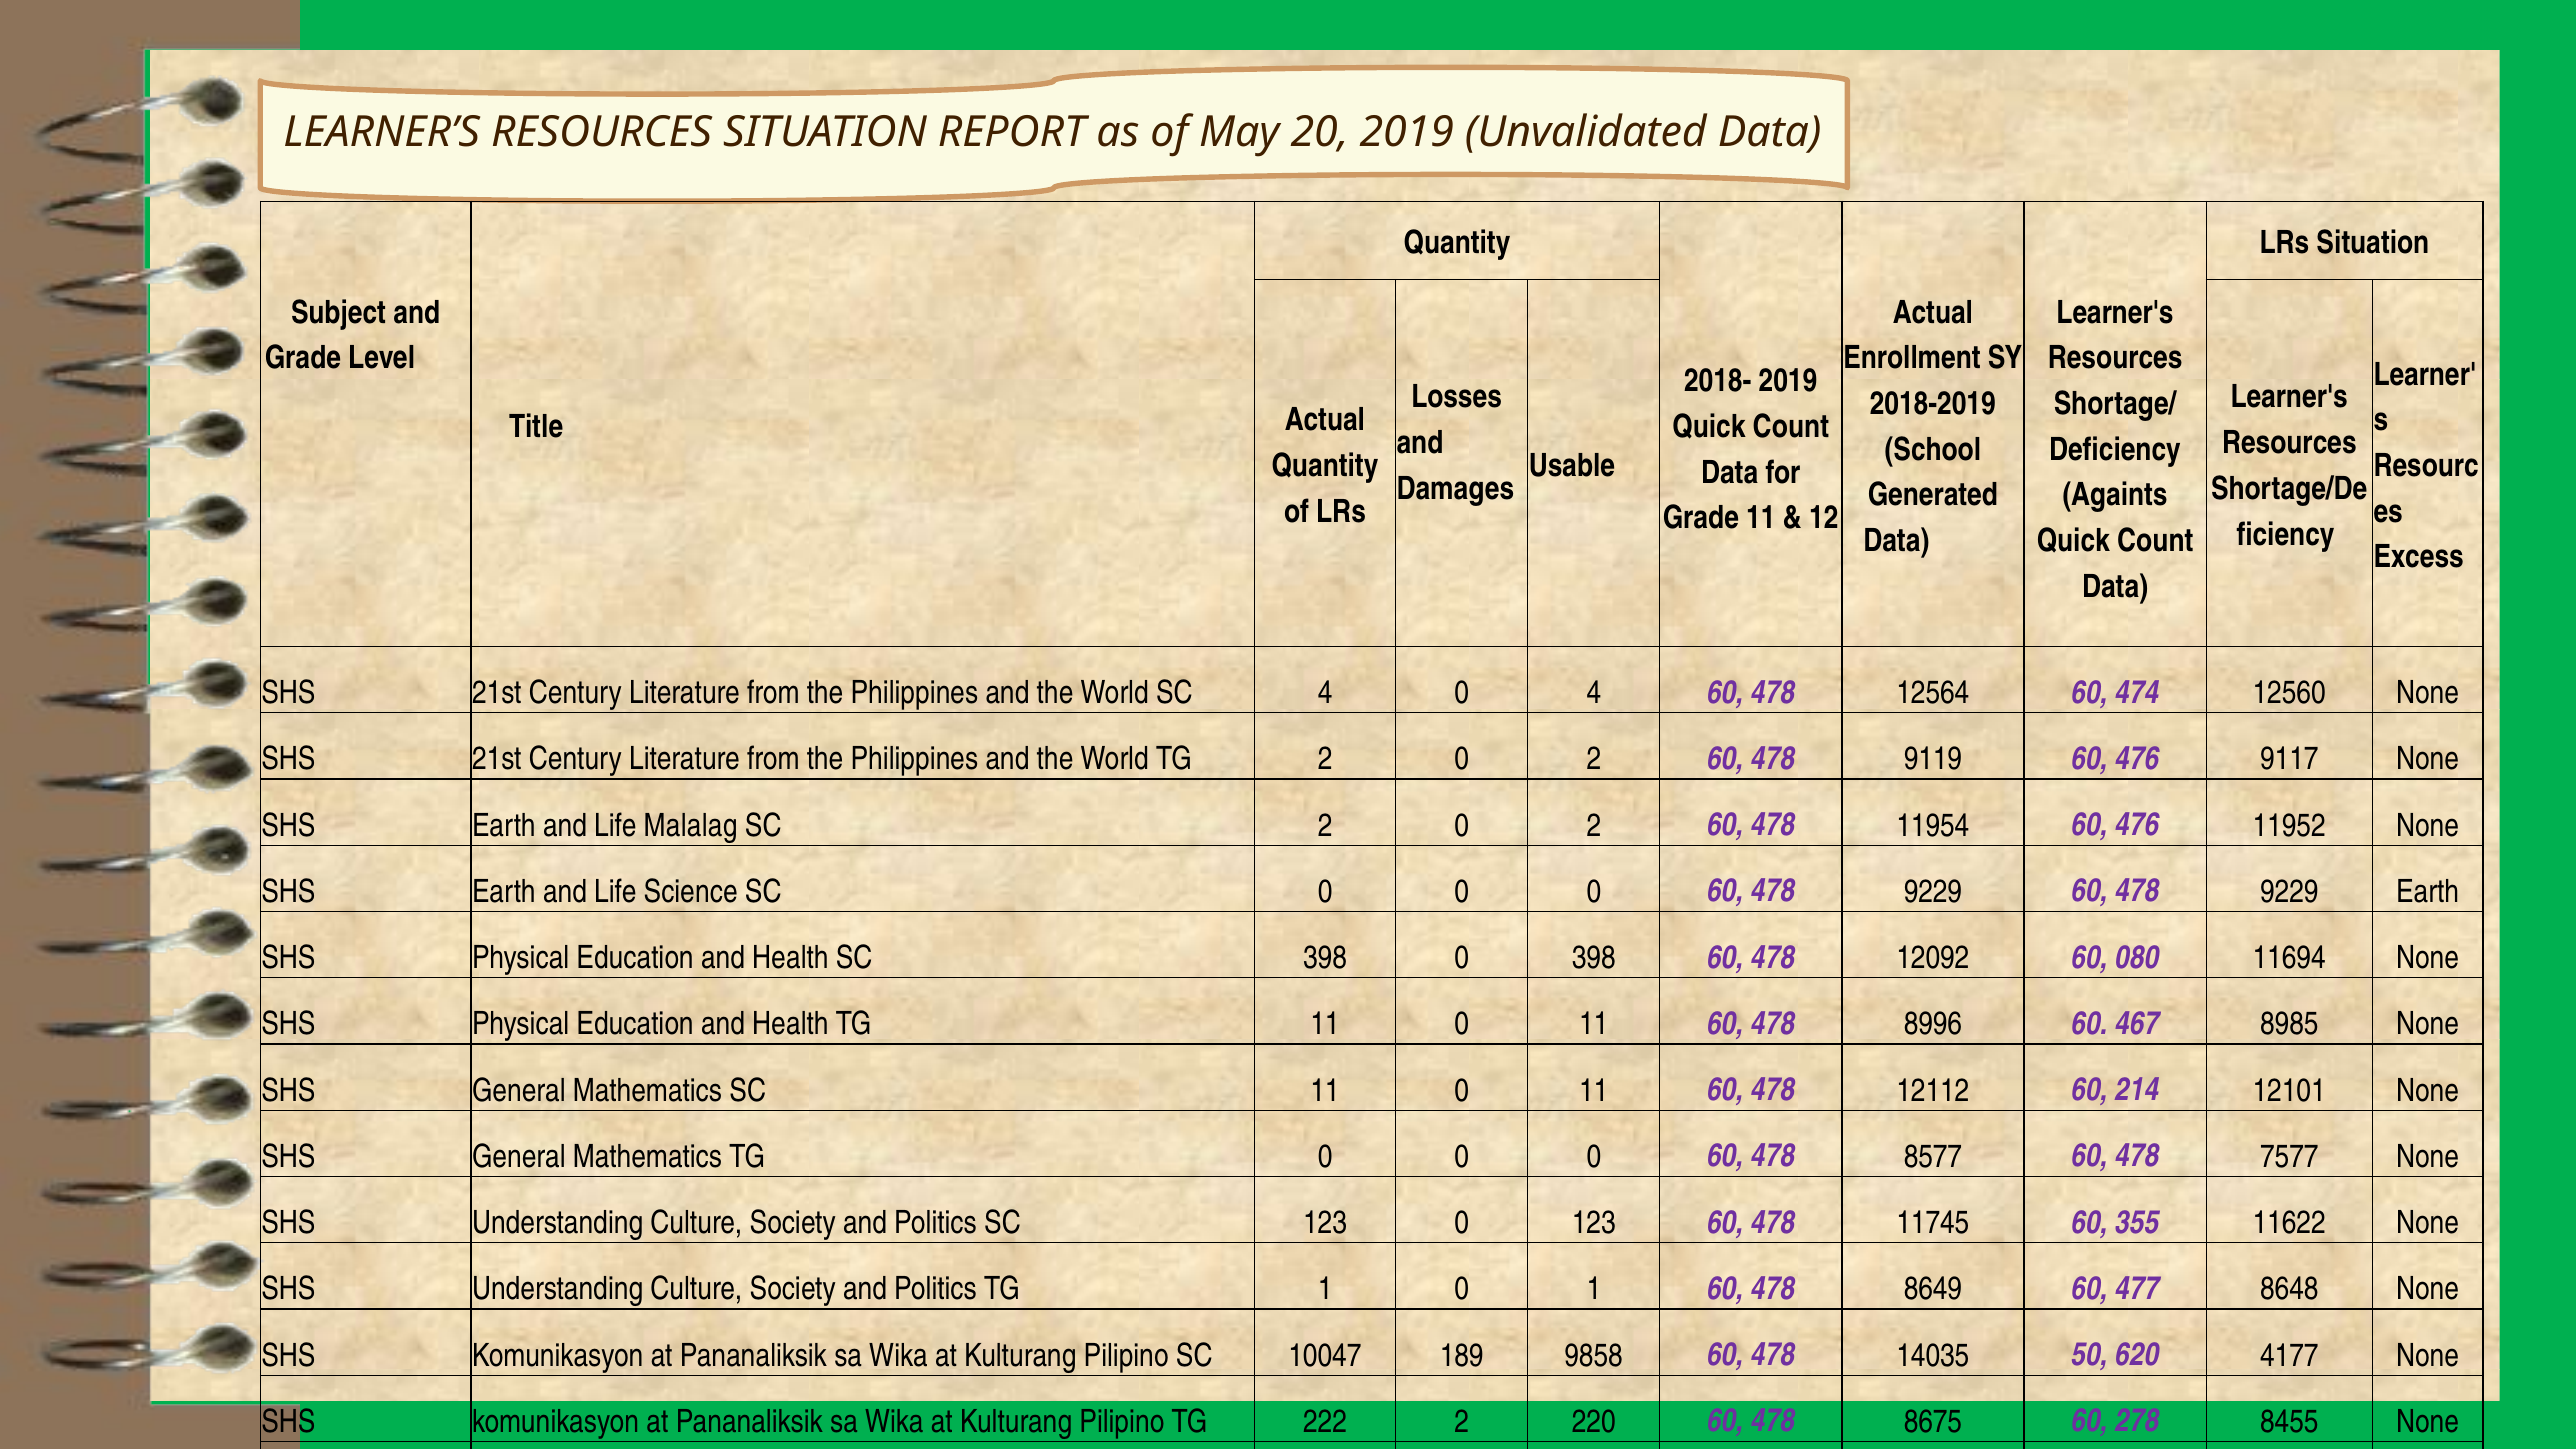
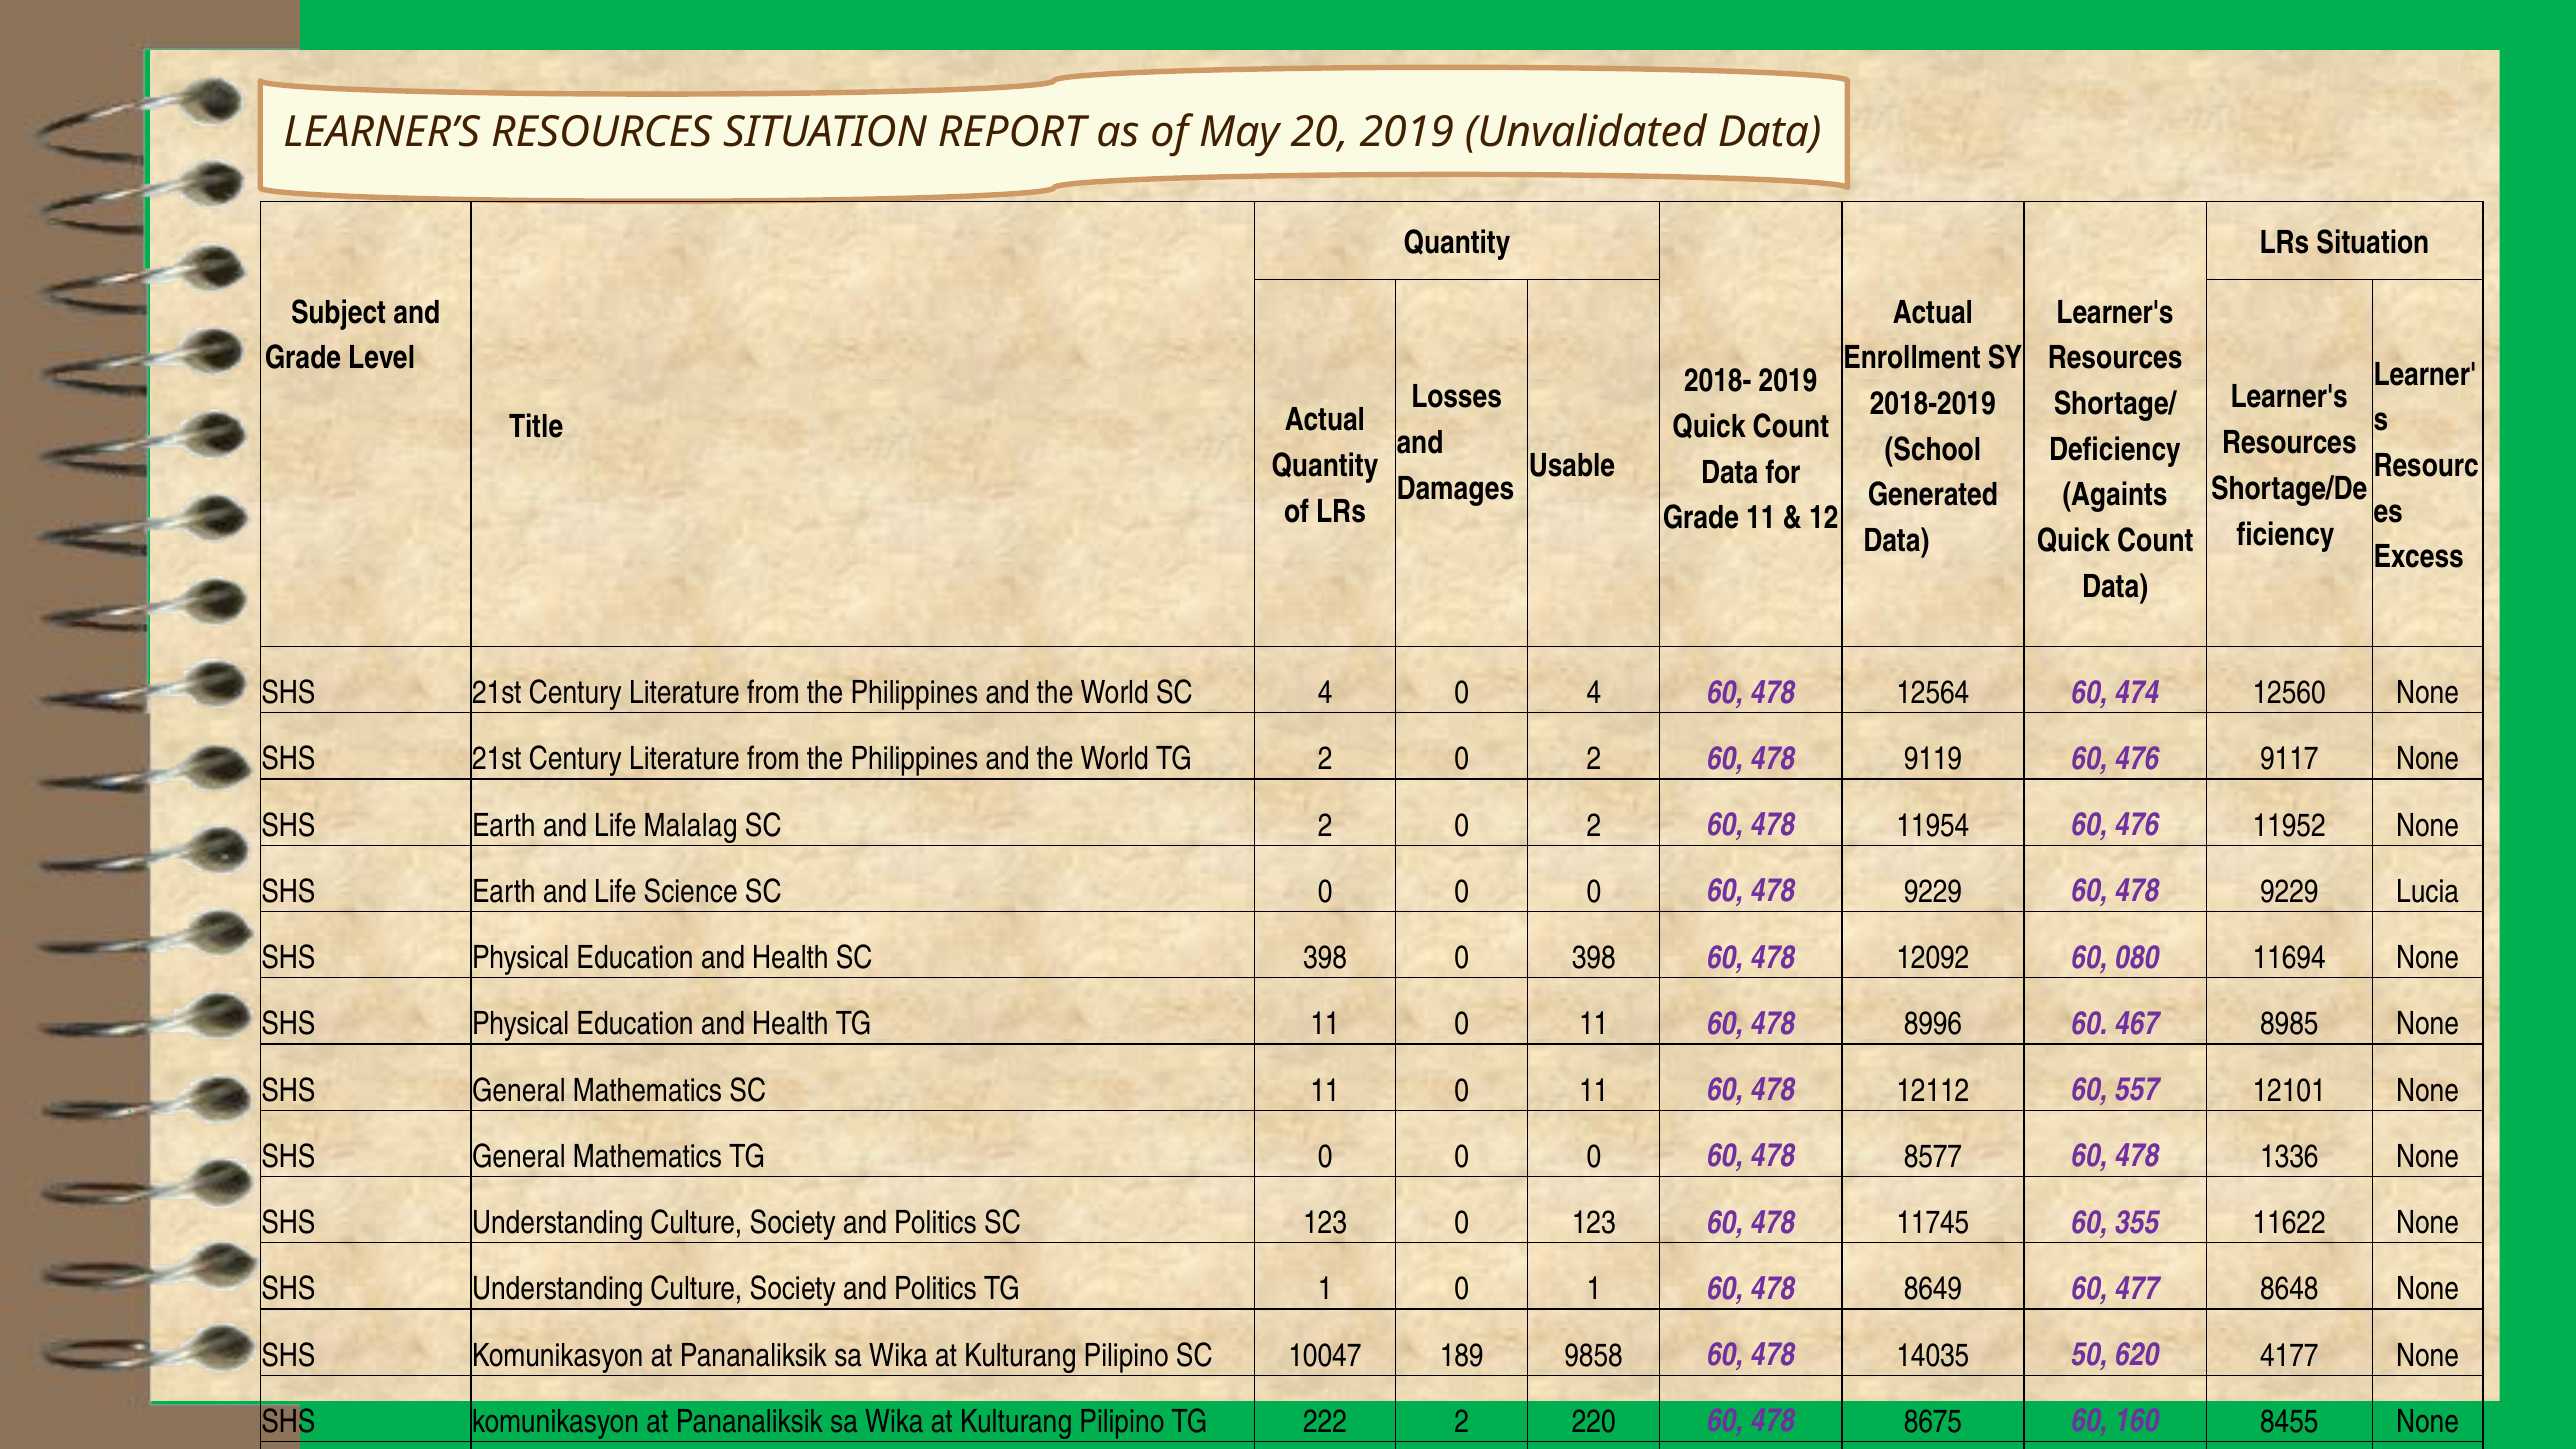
9229 Earth: Earth -> Lucia
214: 214 -> 557
7577: 7577 -> 1336
278: 278 -> 160
